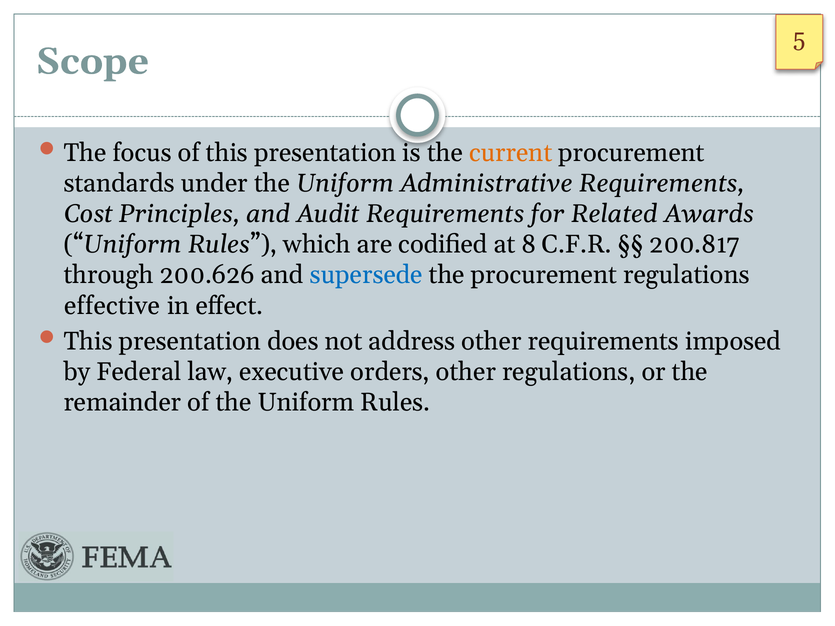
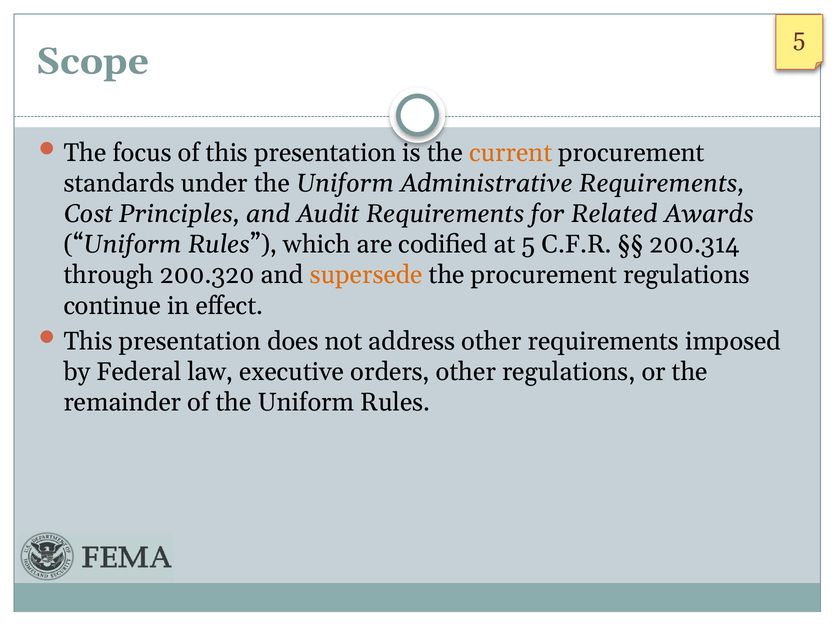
at 8: 8 -> 5
200.817: 200.817 -> 200.314
200.626: 200.626 -> 200.320
supersede colour: blue -> orange
effective: effective -> continue
